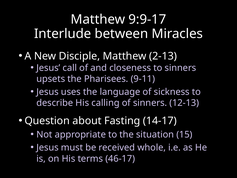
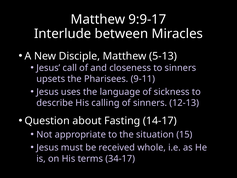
2-13: 2-13 -> 5-13
46-17: 46-17 -> 34-17
